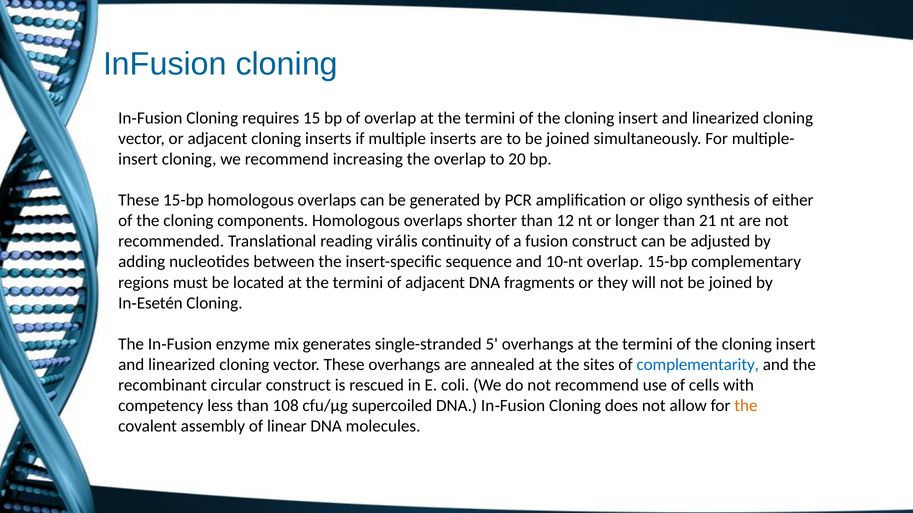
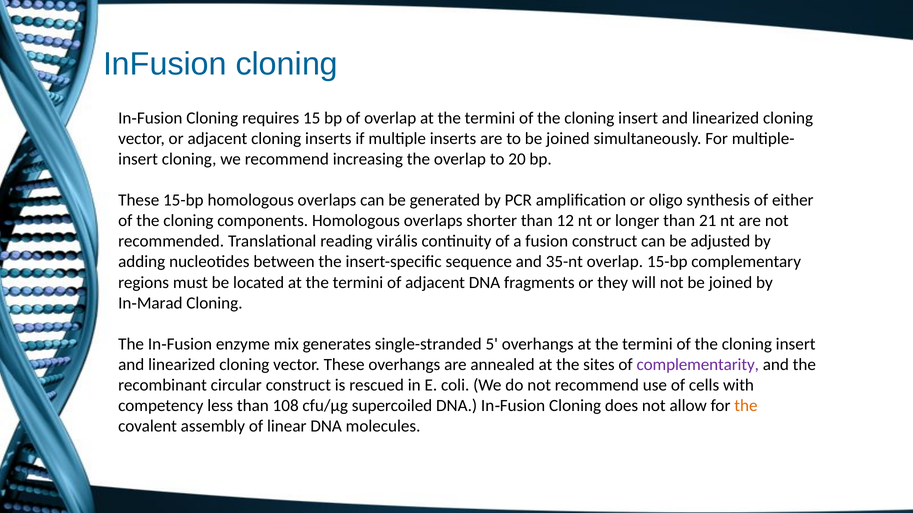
10-nt: 10-nt -> 35-nt
Esetén: Esetén -> Marad
complementarity colour: blue -> purple
